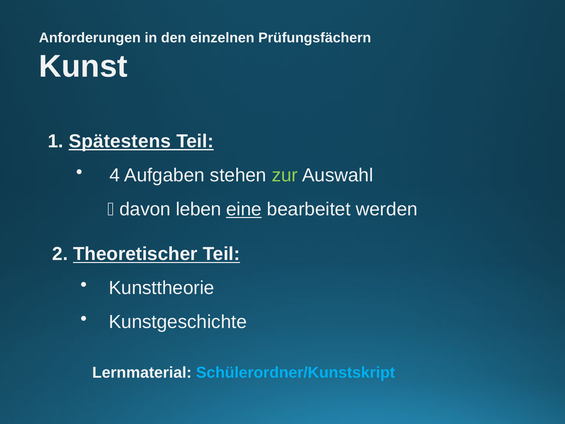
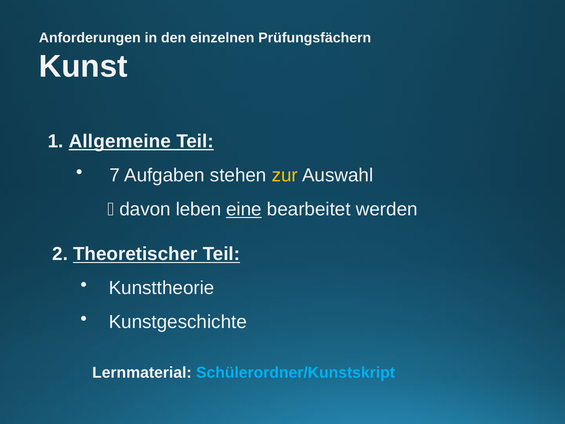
Spätestens: Spätestens -> Allgemeine
4: 4 -> 7
zur colour: light green -> yellow
